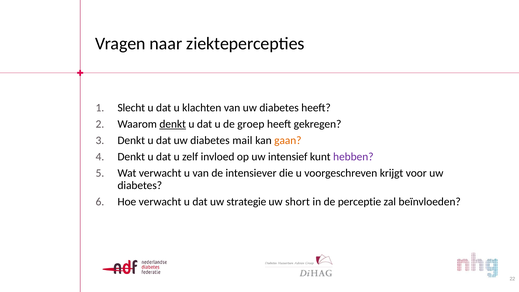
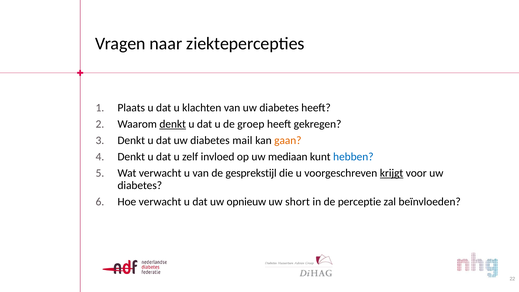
Slecht: Slecht -> Plaats
intensief: intensief -> mediaan
hebben colour: purple -> blue
intensiever: intensiever -> gesprekstijl
krijgt underline: none -> present
strategie: strategie -> opnieuw
